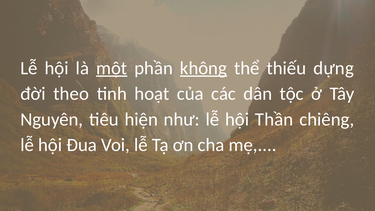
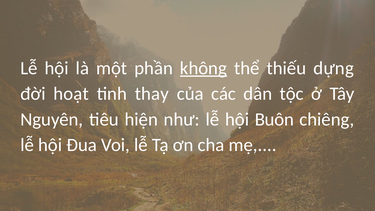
một underline: present -> none
theo: theo -> hoạt
hoạt: hoạt -> thay
Thần: Thần -> Buôn
